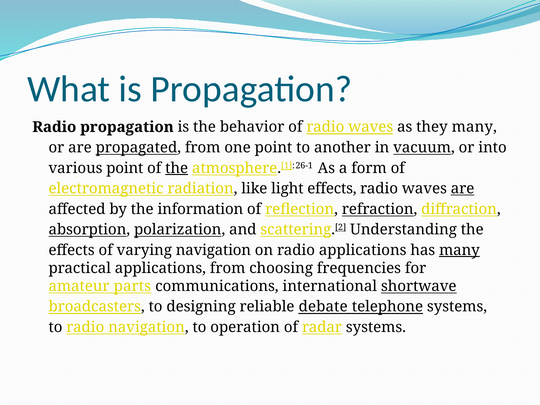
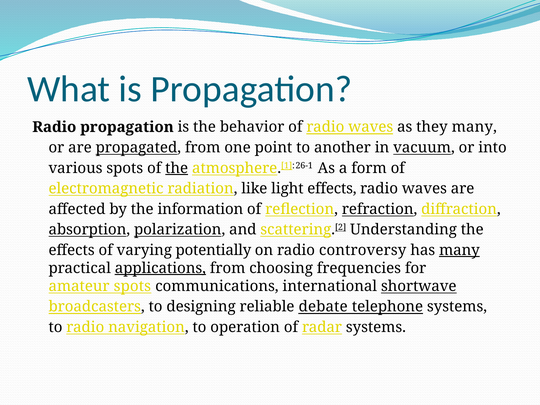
various point: point -> spots
are at (463, 189) underline: present -> none
varying navigation: navigation -> potentially
radio applications: applications -> controversy
applications at (160, 268) underline: none -> present
amateur parts: parts -> spots
